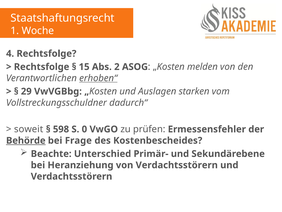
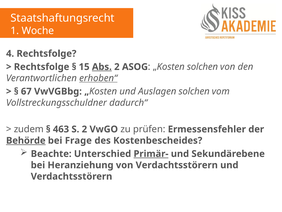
Abs underline: none -> present
„Kosten melden: melden -> solchen
29: 29 -> 67
Auslagen starken: starken -> solchen
soweit: soweit -> zudem
598: 598 -> 463
S 0: 0 -> 2
Primär- underline: none -> present
